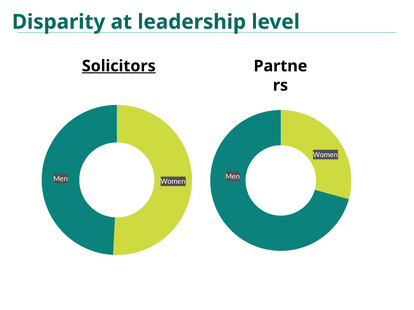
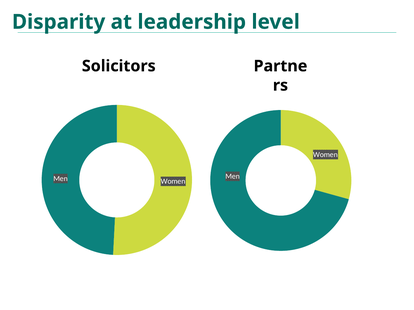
Solicitors underline: present -> none
